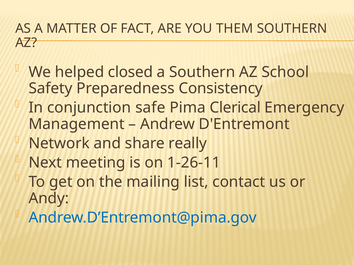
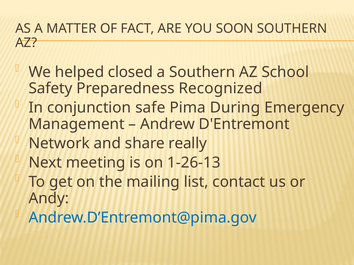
THEM: THEM -> SOON
Consistency: Consistency -> Recognized
Clerical: Clerical -> During
1-26-11: 1-26-11 -> 1-26-13
